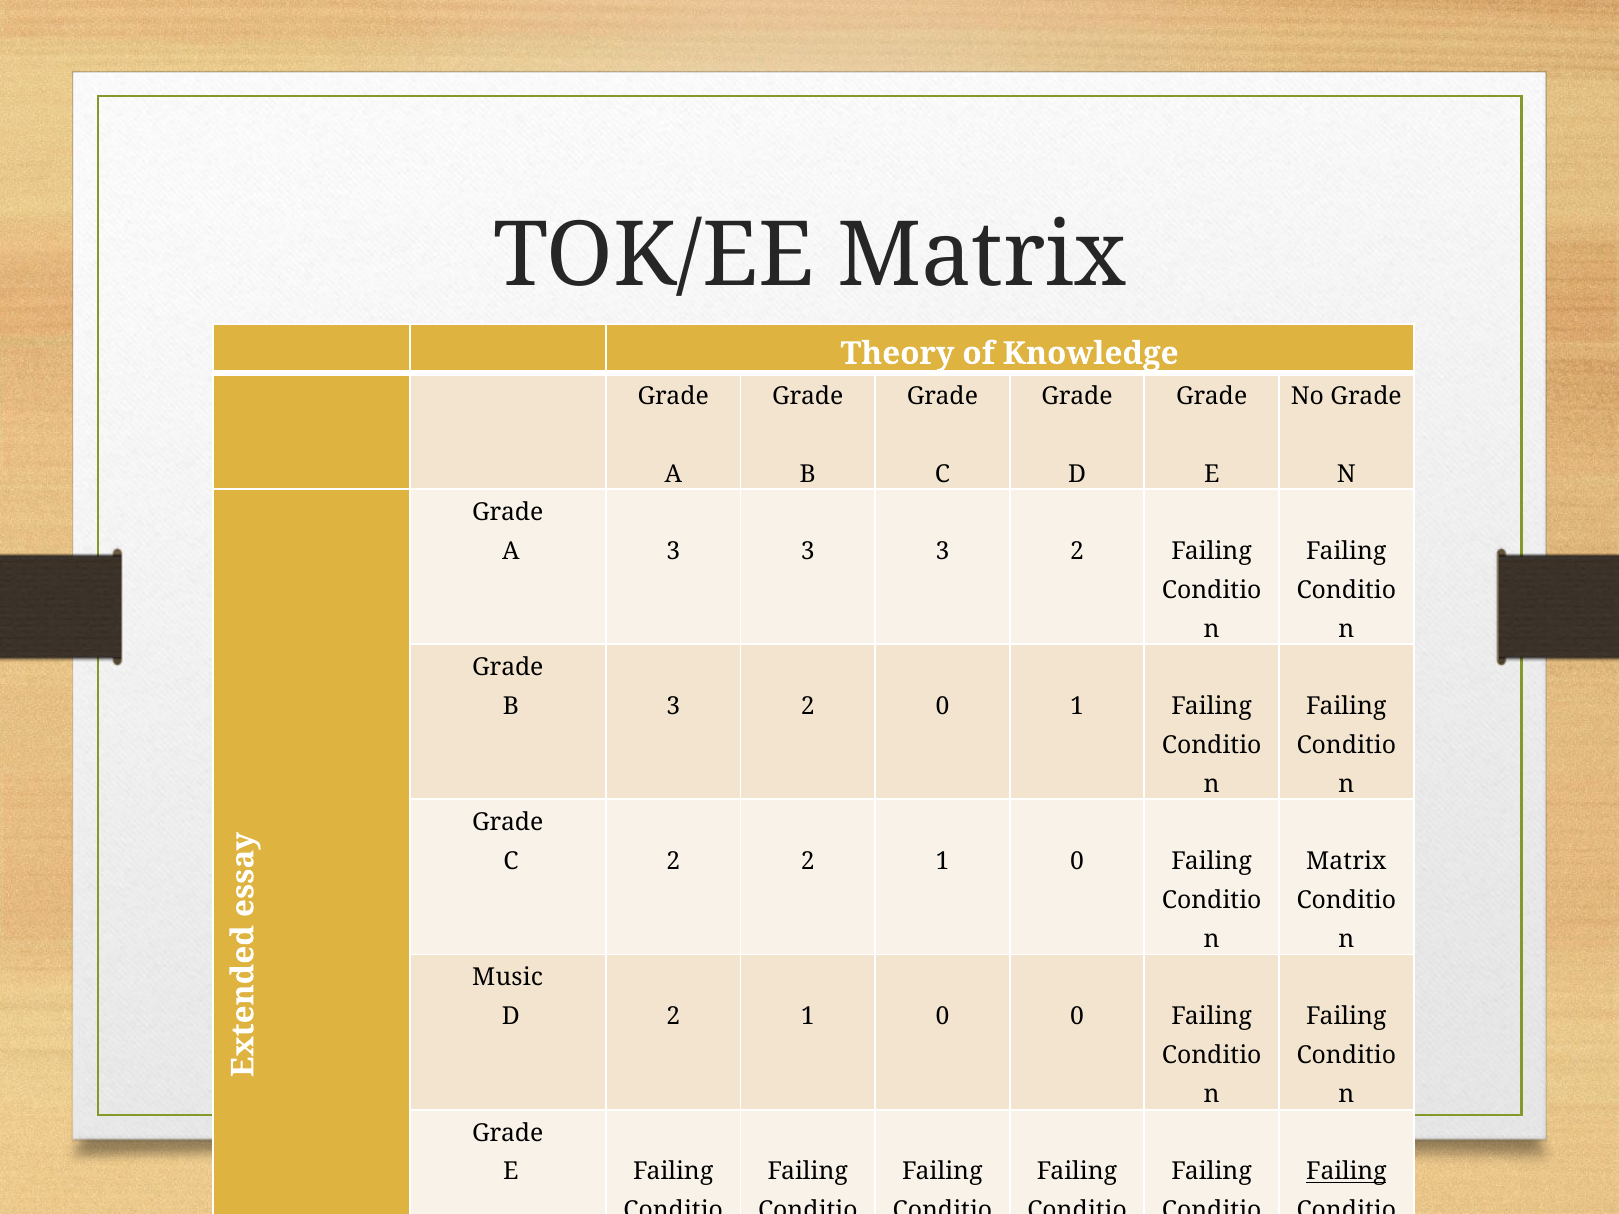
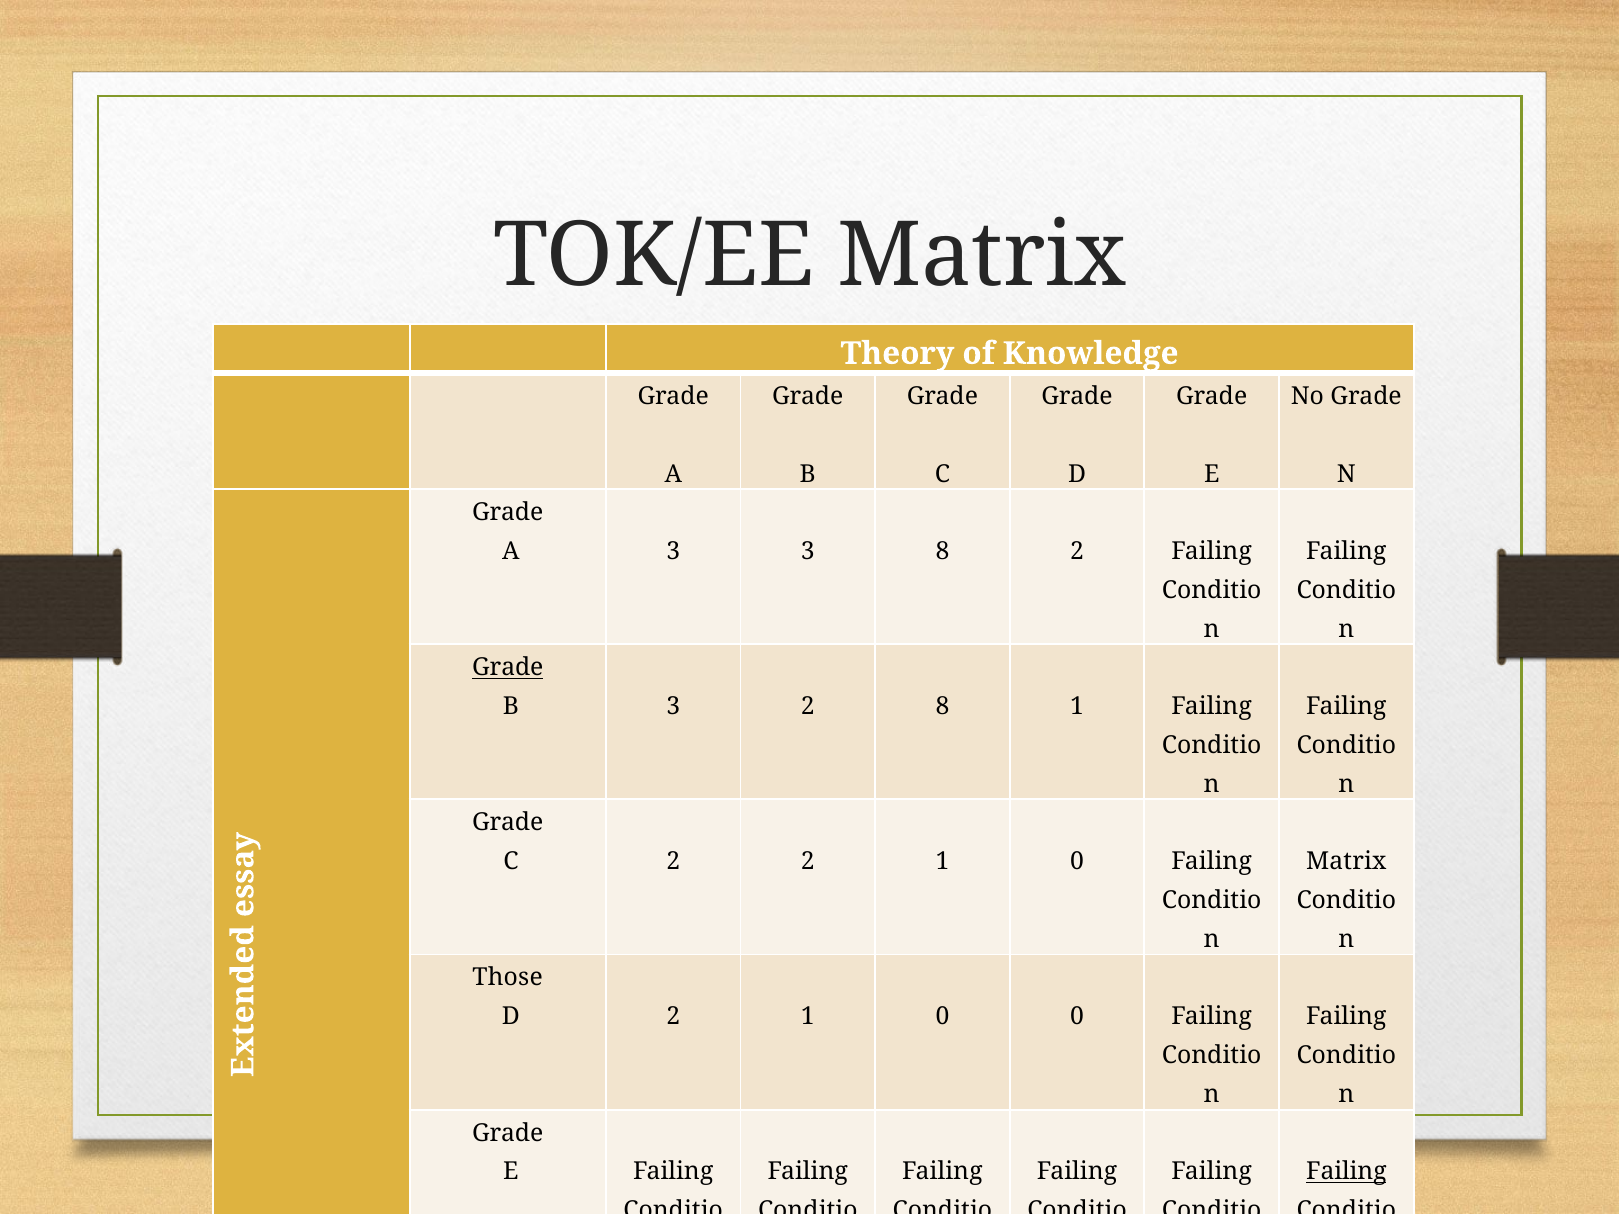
3 3 3: 3 -> 8
Grade at (508, 668) underline: none -> present
2 0: 0 -> 8
Music: Music -> Those
